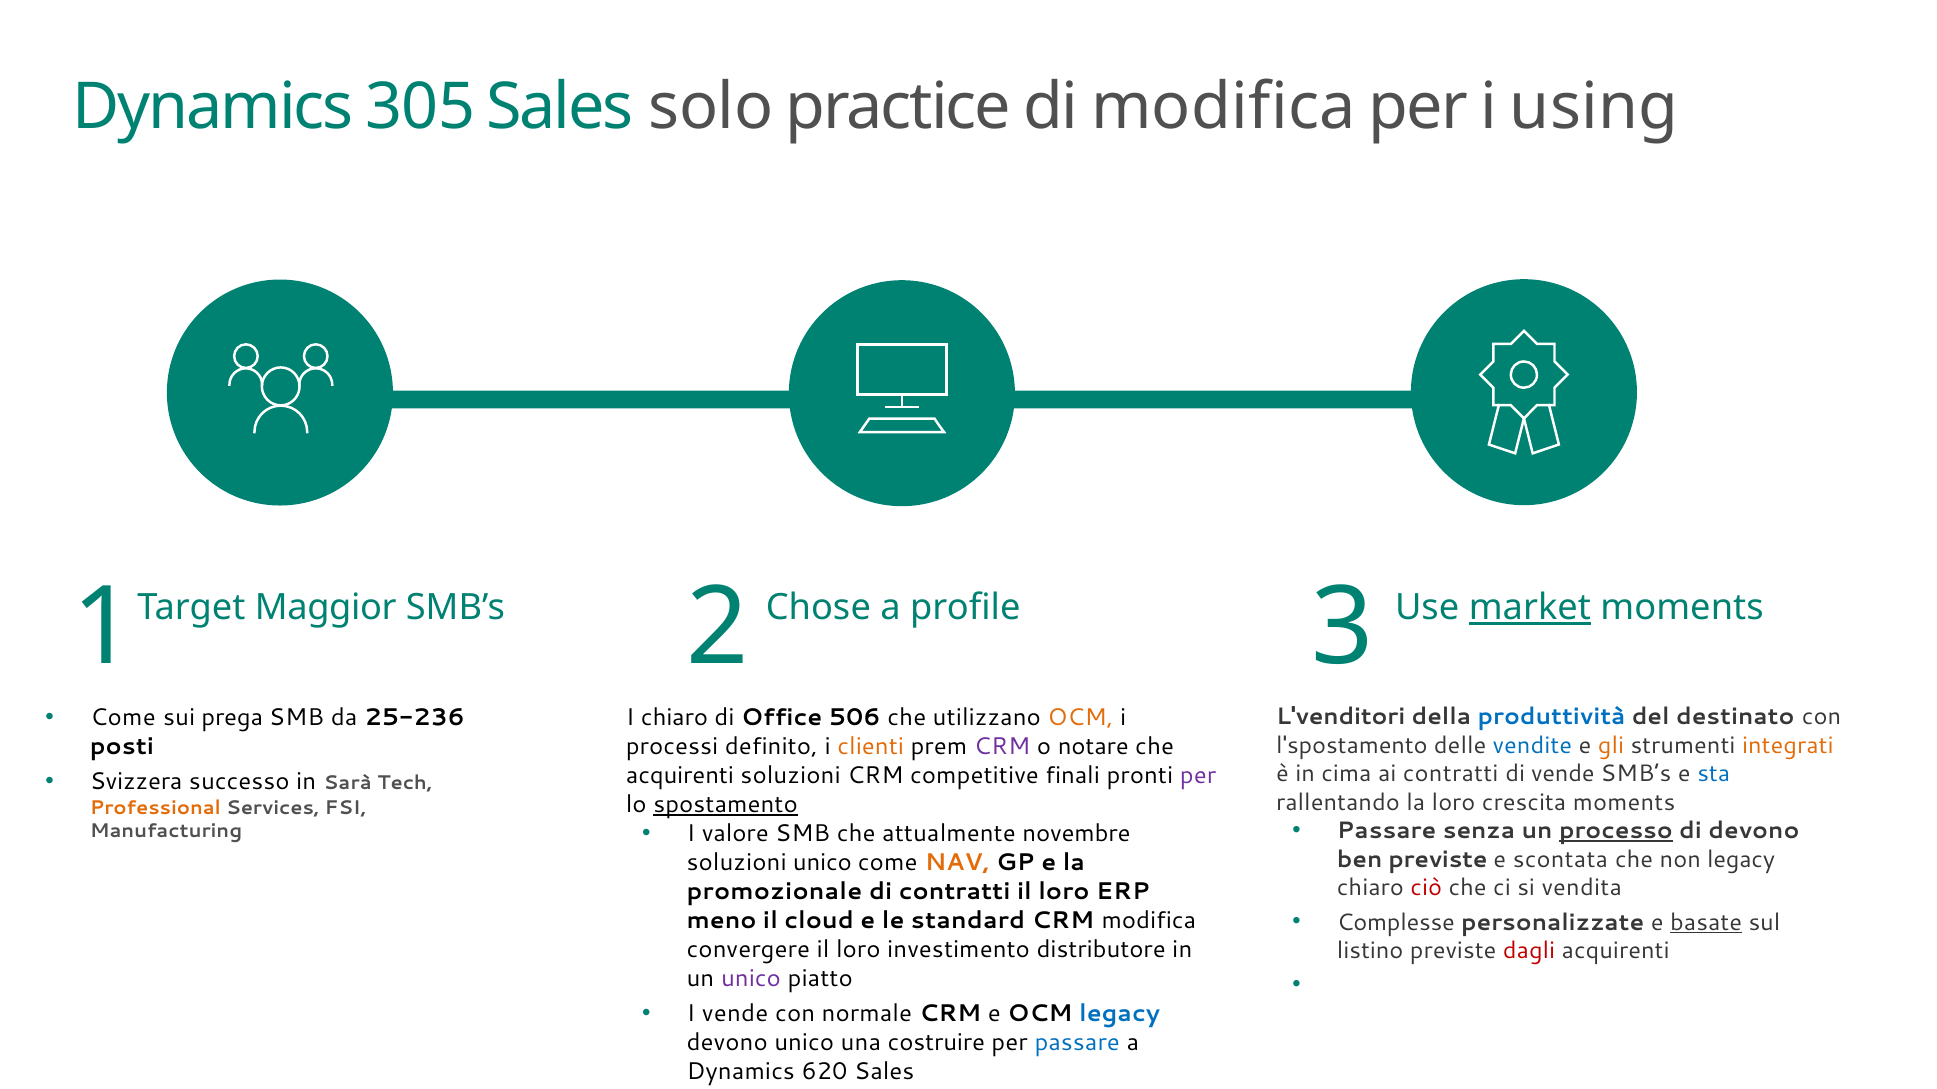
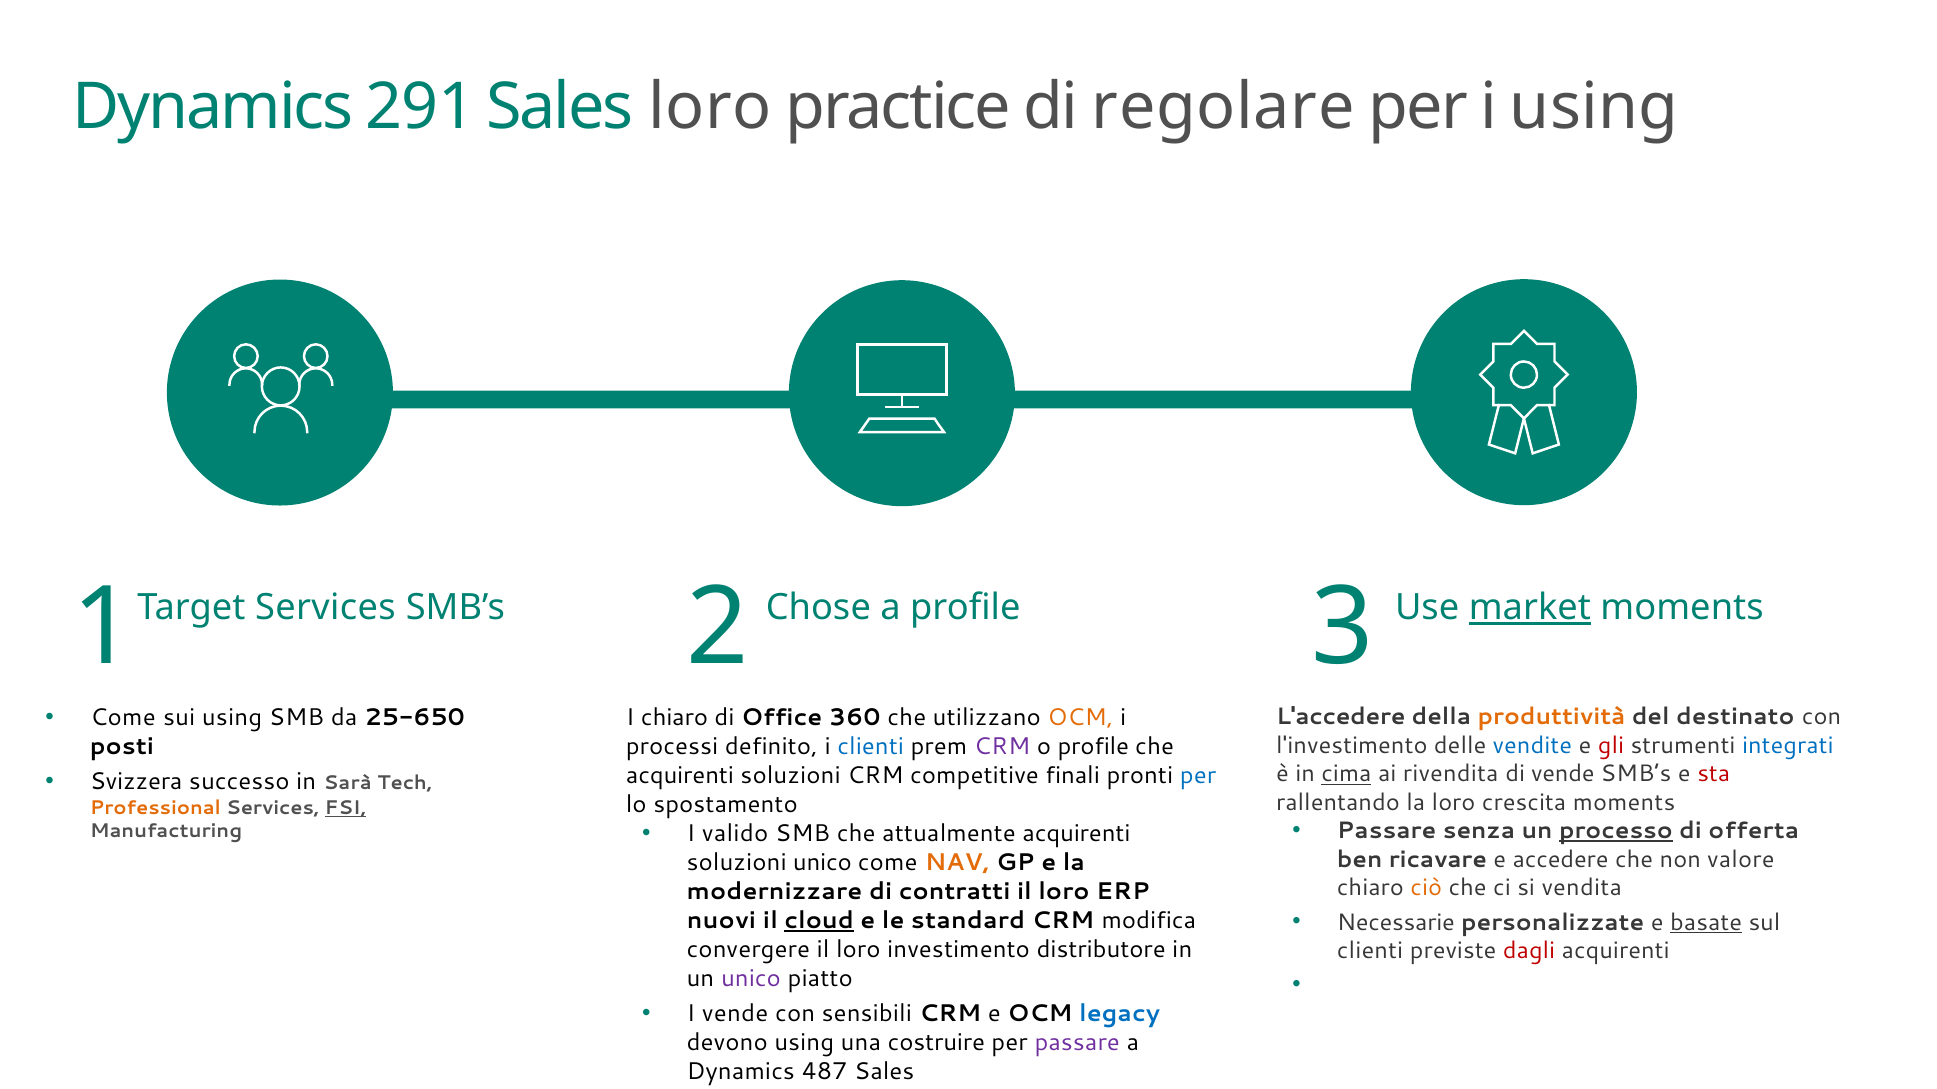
305: 305 -> 291
Sales solo: solo -> loro
di modifica: modifica -> regolare
Maggior at (326, 608): Maggior -> Services
sui prega: prega -> using
25-236: 25-236 -> 25-650
L'venditori: L'venditori -> L'accedere
produttività colour: blue -> orange
506: 506 -> 360
l'spostamento: l'spostamento -> l'investimento
gli colour: orange -> red
integrati colour: orange -> blue
clienti at (871, 747) colour: orange -> blue
o notare: notare -> profile
cima underline: none -> present
ai contratti: contratti -> rivendita
sta colour: blue -> red
per at (1198, 776) colour: purple -> blue
spostamento underline: present -> none
FSI underline: none -> present
di devono: devono -> offerta
valore: valore -> valido
attualmente novembre: novembre -> acquirenti
ben previste: previste -> ricavare
scontata: scontata -> accedere
non legacy: legacy -> valore
ciò colour: red -> orange
promozionale: promozionale -> modernizzare
Complesse: Complesse -> Necessarie
meno: meno -> nuovi
cloud underline: none -> present
listino at (1370, 951): listino -> clienti
normale: normale -> sensibili
devono unico: unico -> using
passare at (1077, 1043) colour: blue -> purple
620: 620 -> 487
